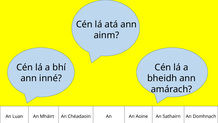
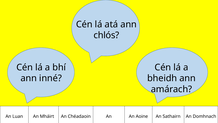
ainm: ainm -> chlós
